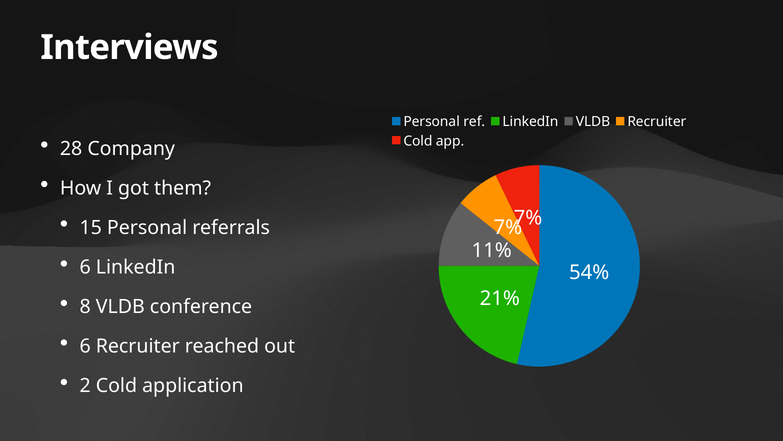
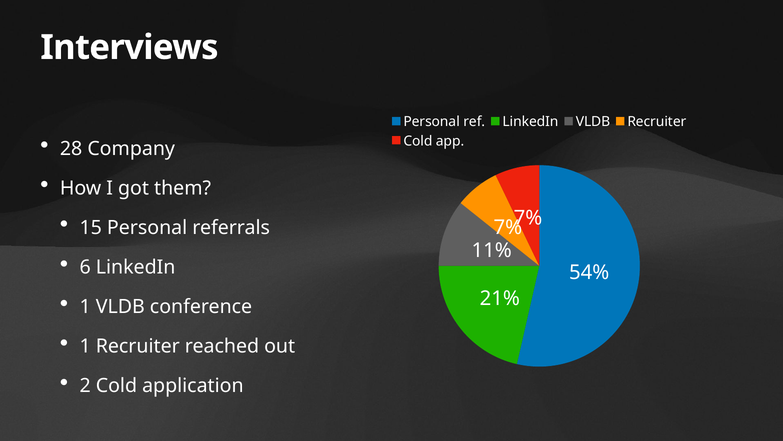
8 at (85, 307): 8 -> 1
6 at (85, 346): 6 -> 1
